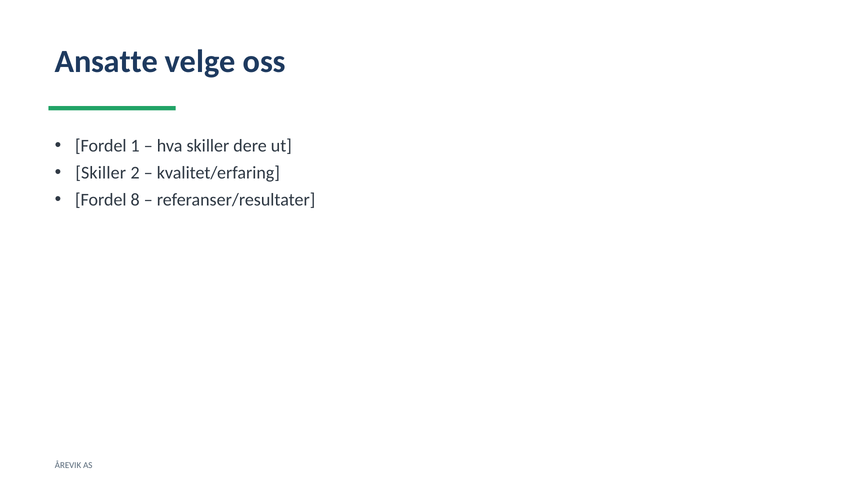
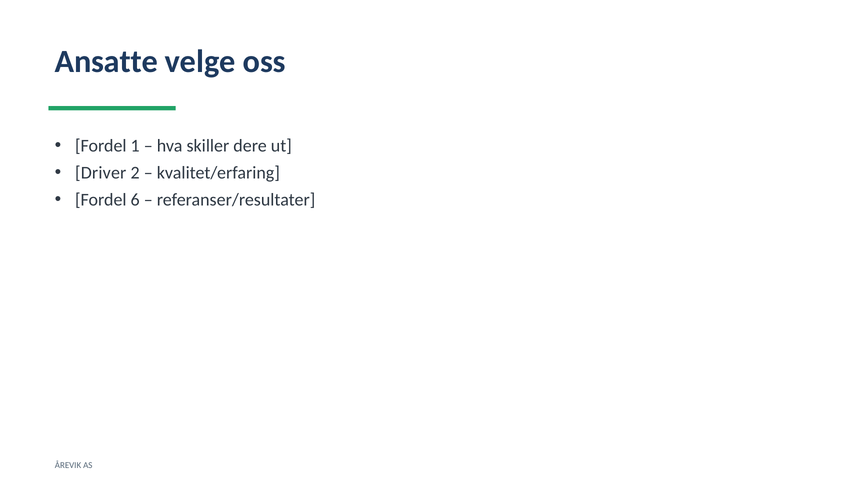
Skiller at (101, 173): Skiller -> Driver
8: 8 -> 6
